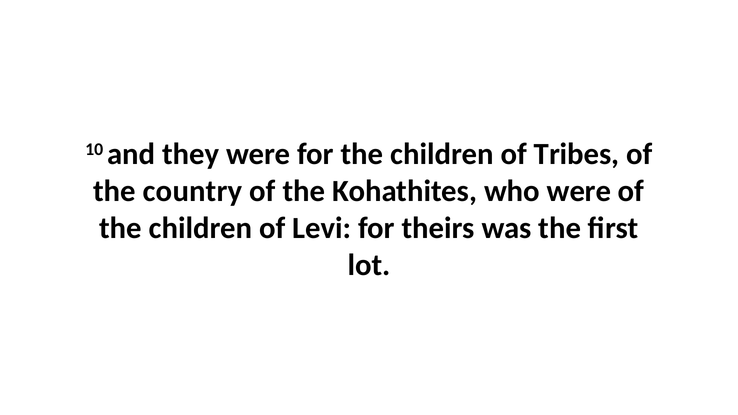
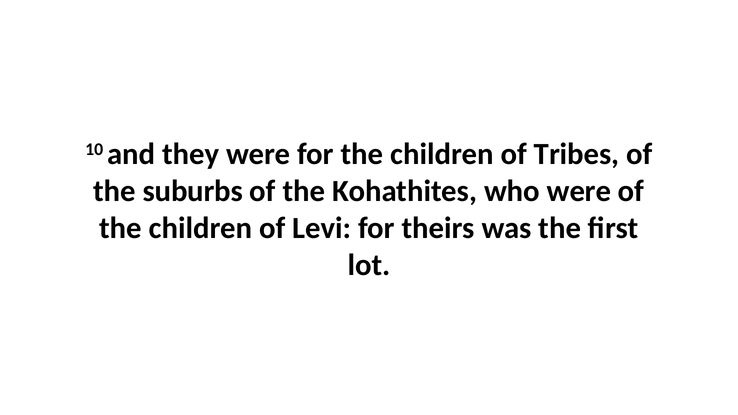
country: country -> suburbs
